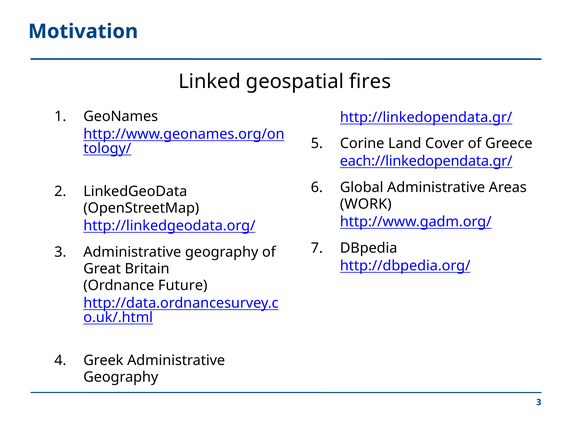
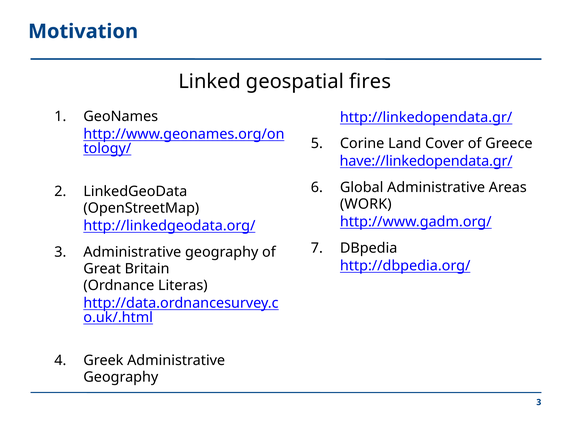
each://linkedopendata.gr/: each://linkedopendata.gr/ -> have://linkedopendata.gr/
Future: Future -> Literas
